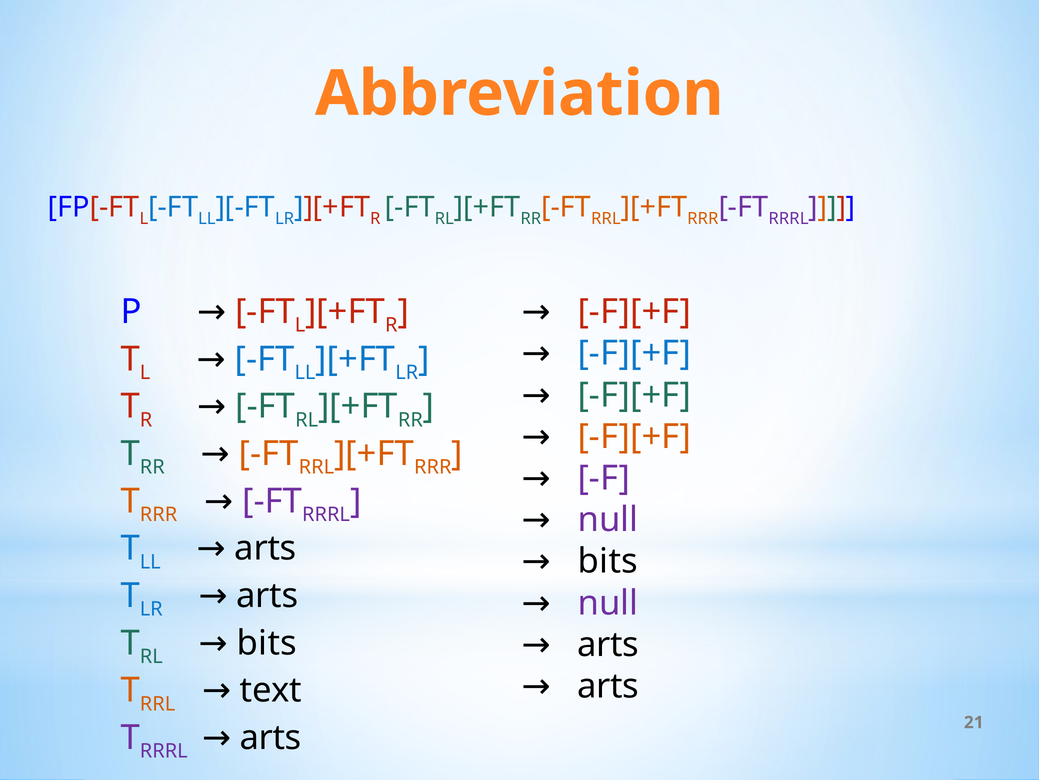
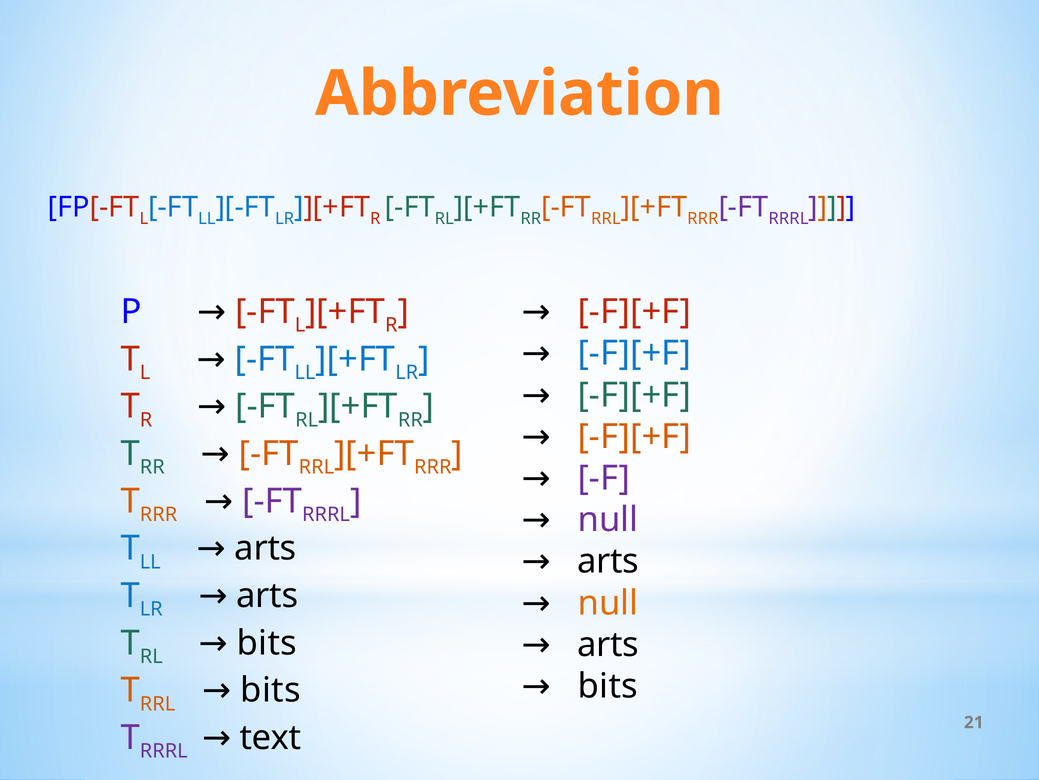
bits at (608, 561): bits -> arts
null at (608, 602) colour: purple -> orange
arts at (608, 686): arts -> bits
text at (271, 690): text -> bits
arts at (271, 737): arts -> text
